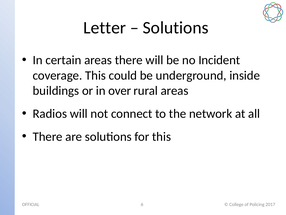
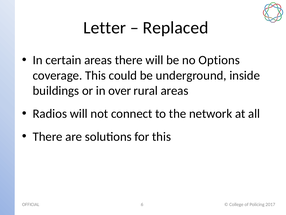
Solutions at (176, 28): Solutions -> Replaced
Incident: Incident -> Options
